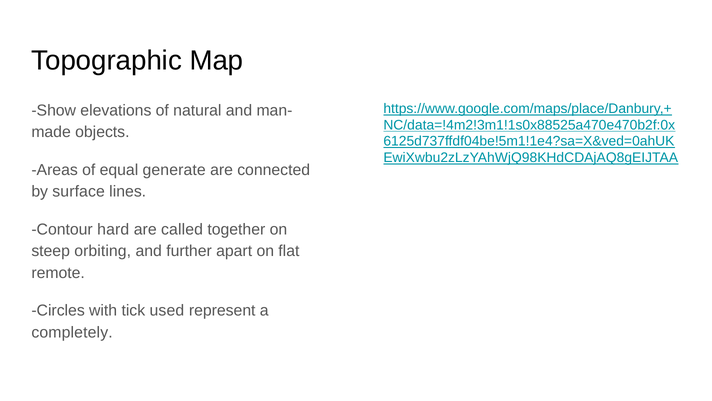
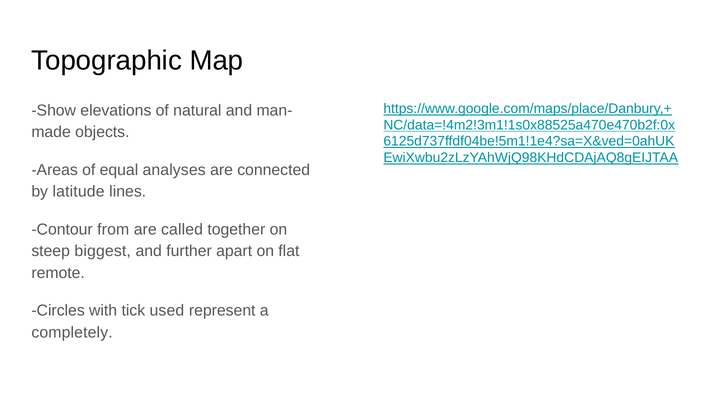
generate: generate -> analyses
surface: surface -> latitude
hard: hard -> from
orbiting: orbiting -> biggest
